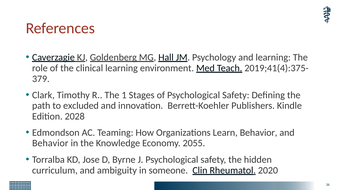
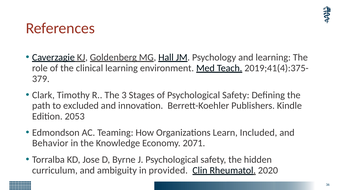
1: 1 -> 3
2028: 2028 -> 2053
Learn Behavior: Behavior -> Included
2055: 2055 -> 2071
someone: someone -> provided
